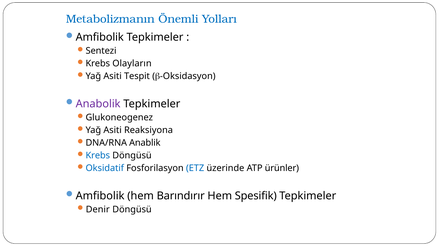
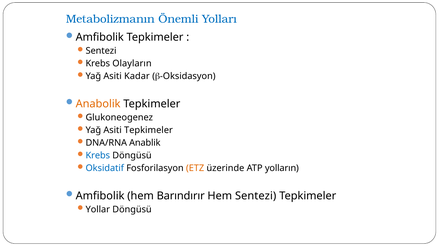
Tespit: Tespit -> Kadar
Anabolik colour: purple -> orange
Asiti Reaksiyona: Reaksiyona -> Tepkimeler
ETZ colour: blue -> orange
ürünler: ürünler -> yolların
Hem Spesifik: Spesifik -> Sentezi
Denir: Denir -> Yollar
